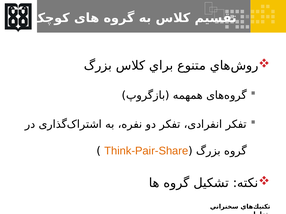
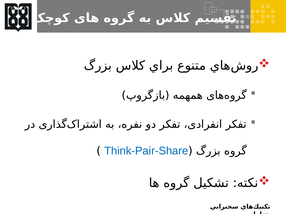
Think-Pair-Share colour: orange -> blue
